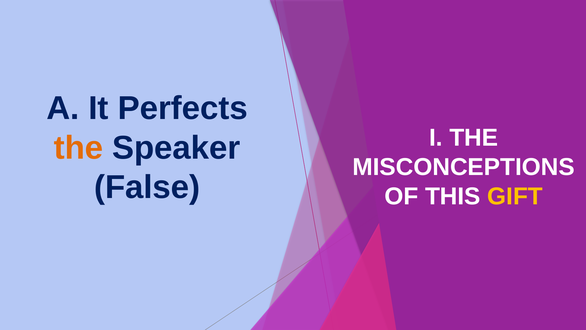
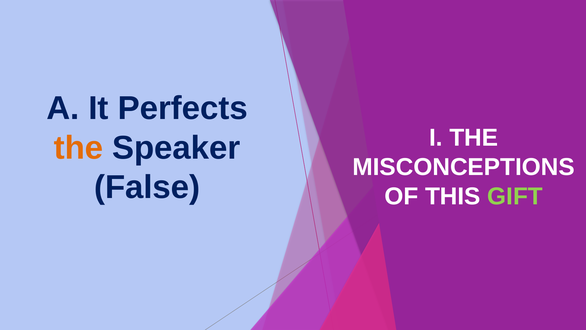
GIFT colour: yellow -> light green
